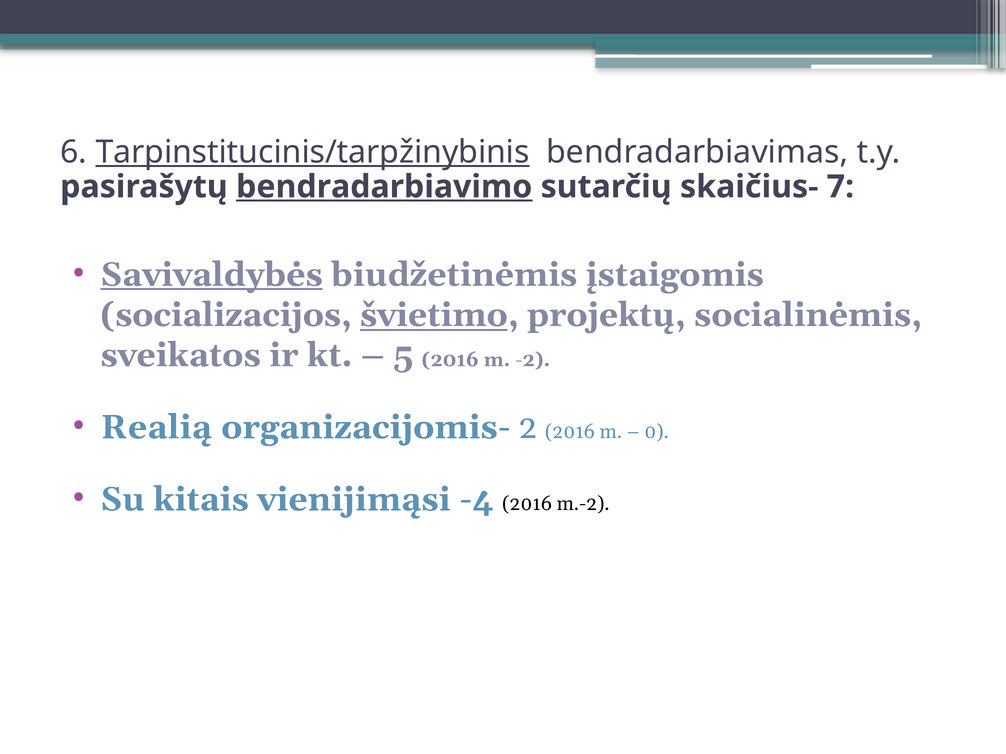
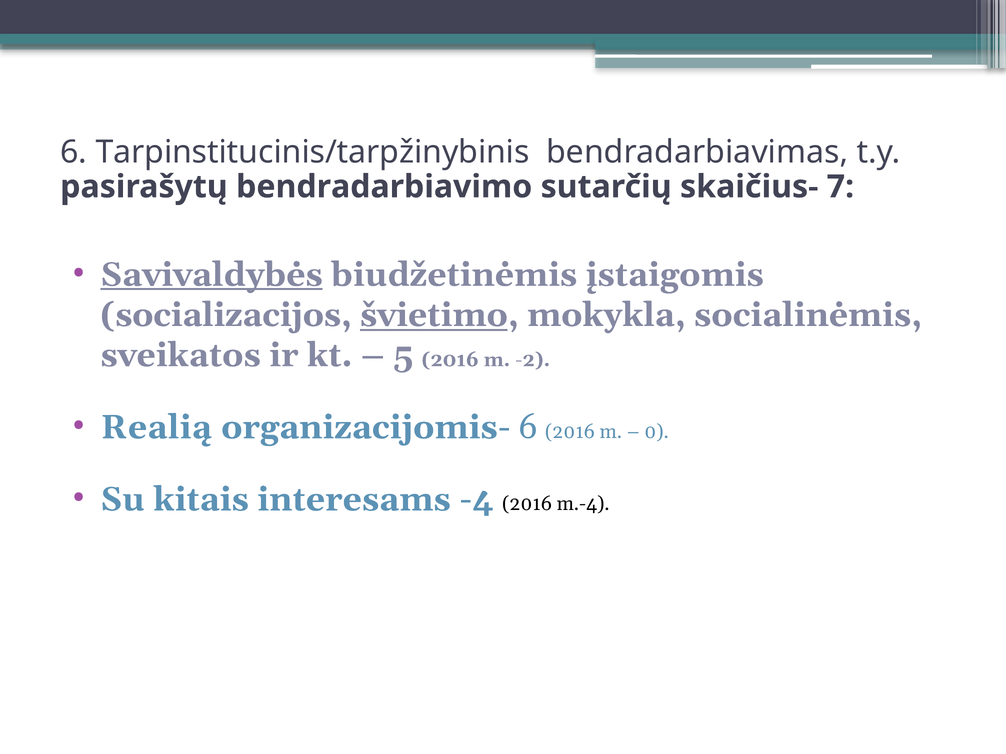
Tarpinstitucinis/tarpžinybinis underline: present -> none
bendradarbiavimo underline: present -> none
projektų: projektų -> mokykla
organizacijomis- 2: 2 -> 6
vienijimąsi: vienijimąsi -> interesams
m.-2: m.-2 -> m.-4
